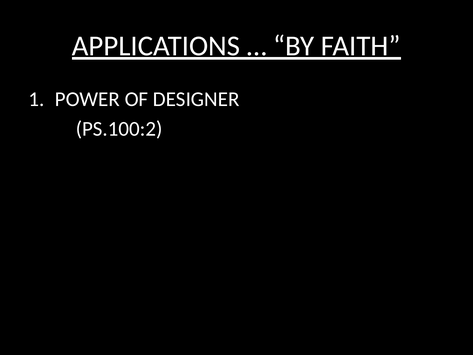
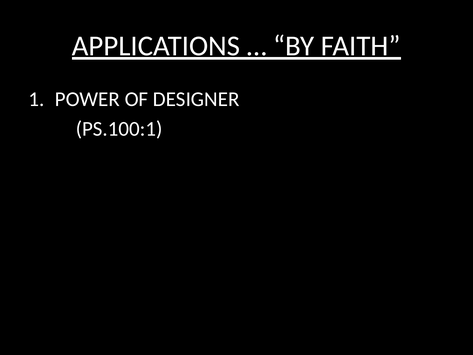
PS.100:2: PS.100:2 -> PS.100:1
